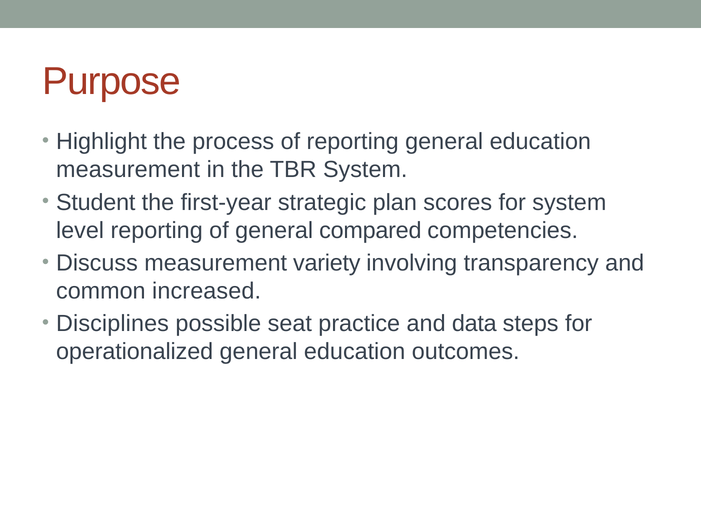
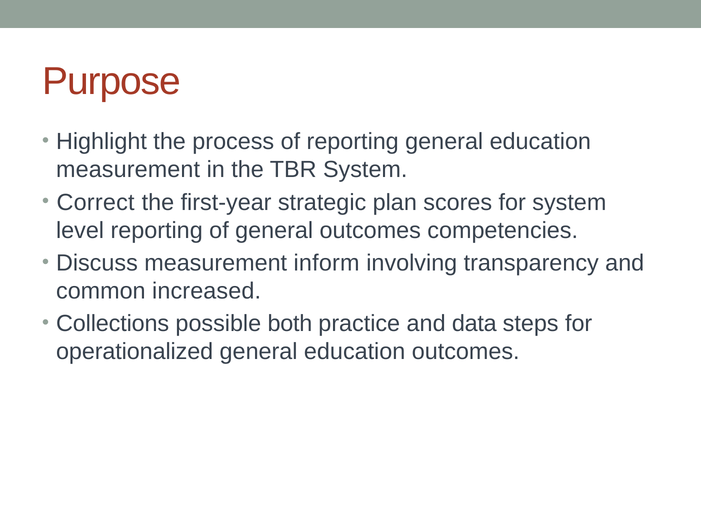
Student: Student -> Correct
general compared: compared -> outcomes
variety: variety -> inform
Disciplines: Disciplines -> Collections
seat: seat -> both
